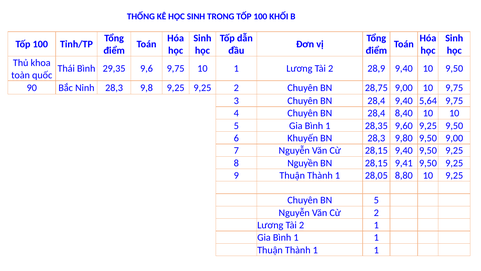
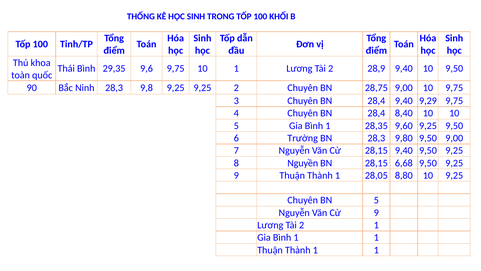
5,64: 5,64 -> 9,29
Khuyến: Khuyến -> Trường
9,41: 9,41 -> 6,68
Cừ 2: 2 -> 9
